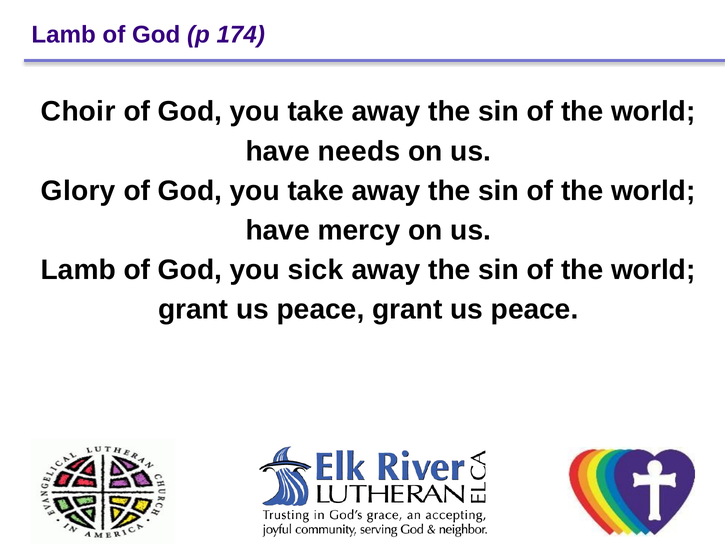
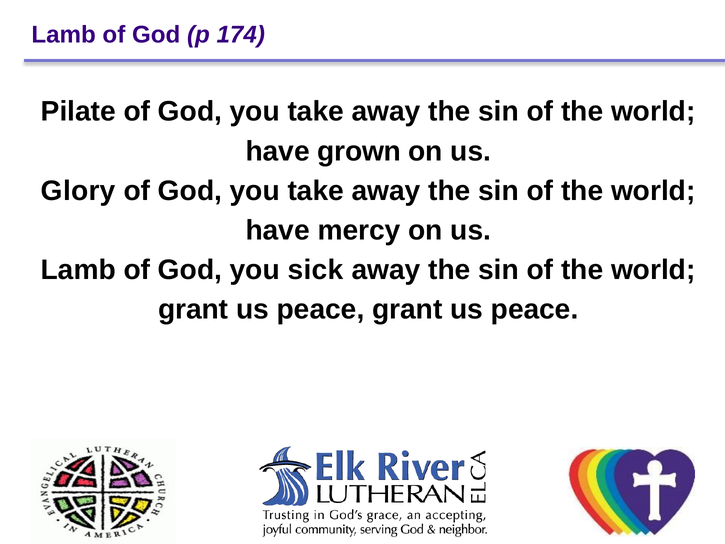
Choir: Choir -> Pilate
needs: needs -> grown
